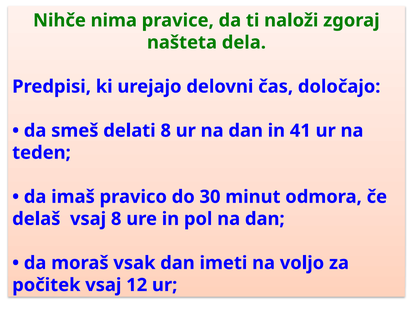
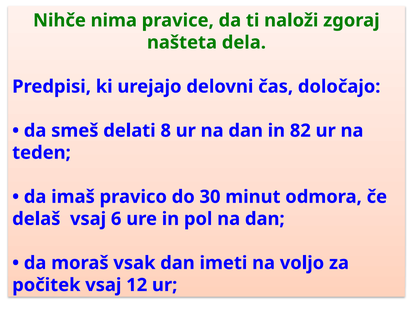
41: 41 -> 82
vsaj 8: 8 -> 6
